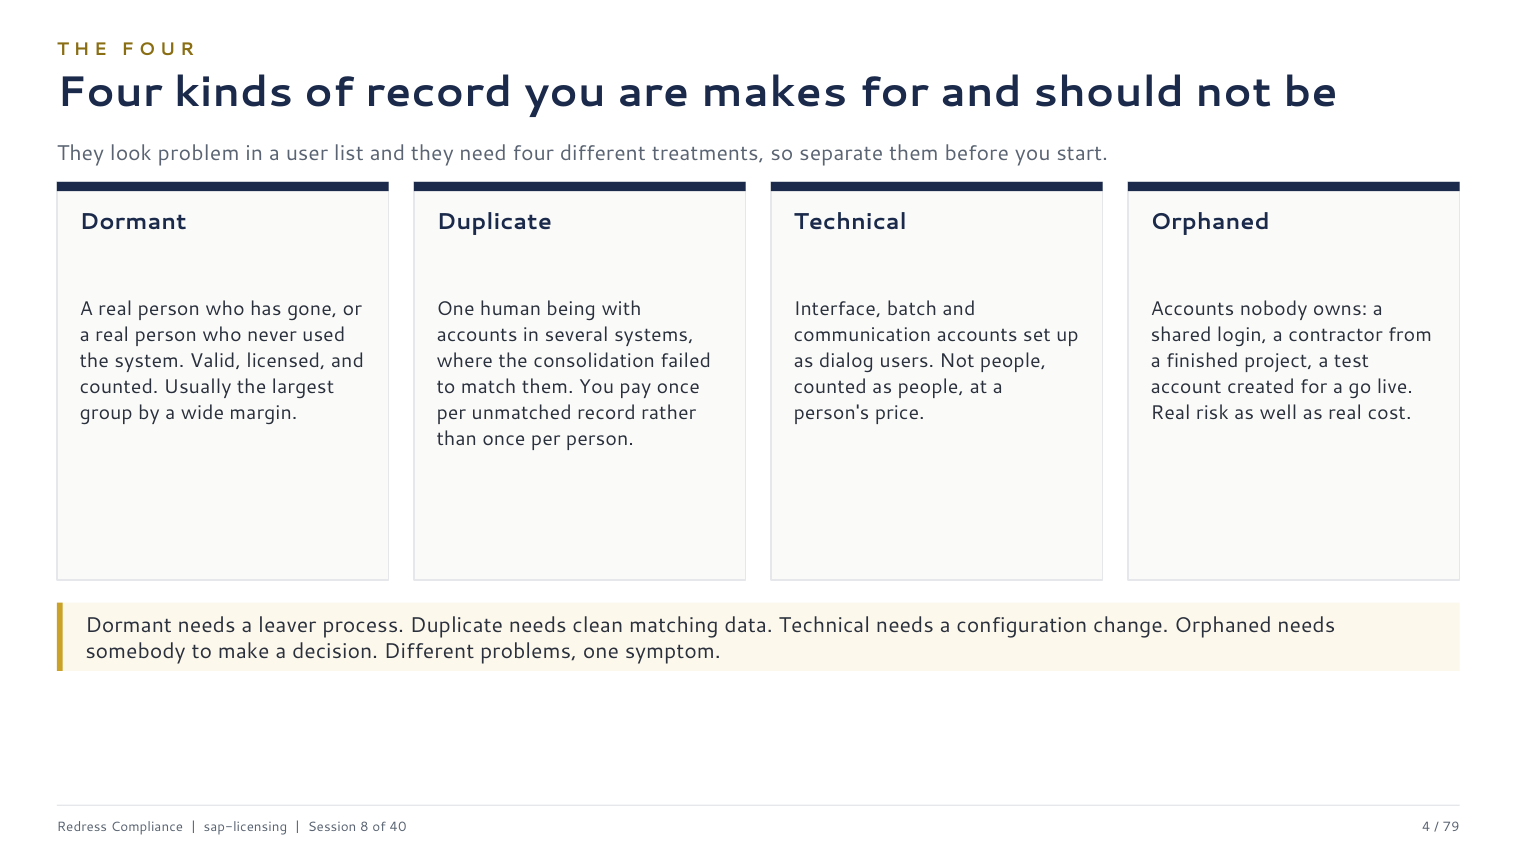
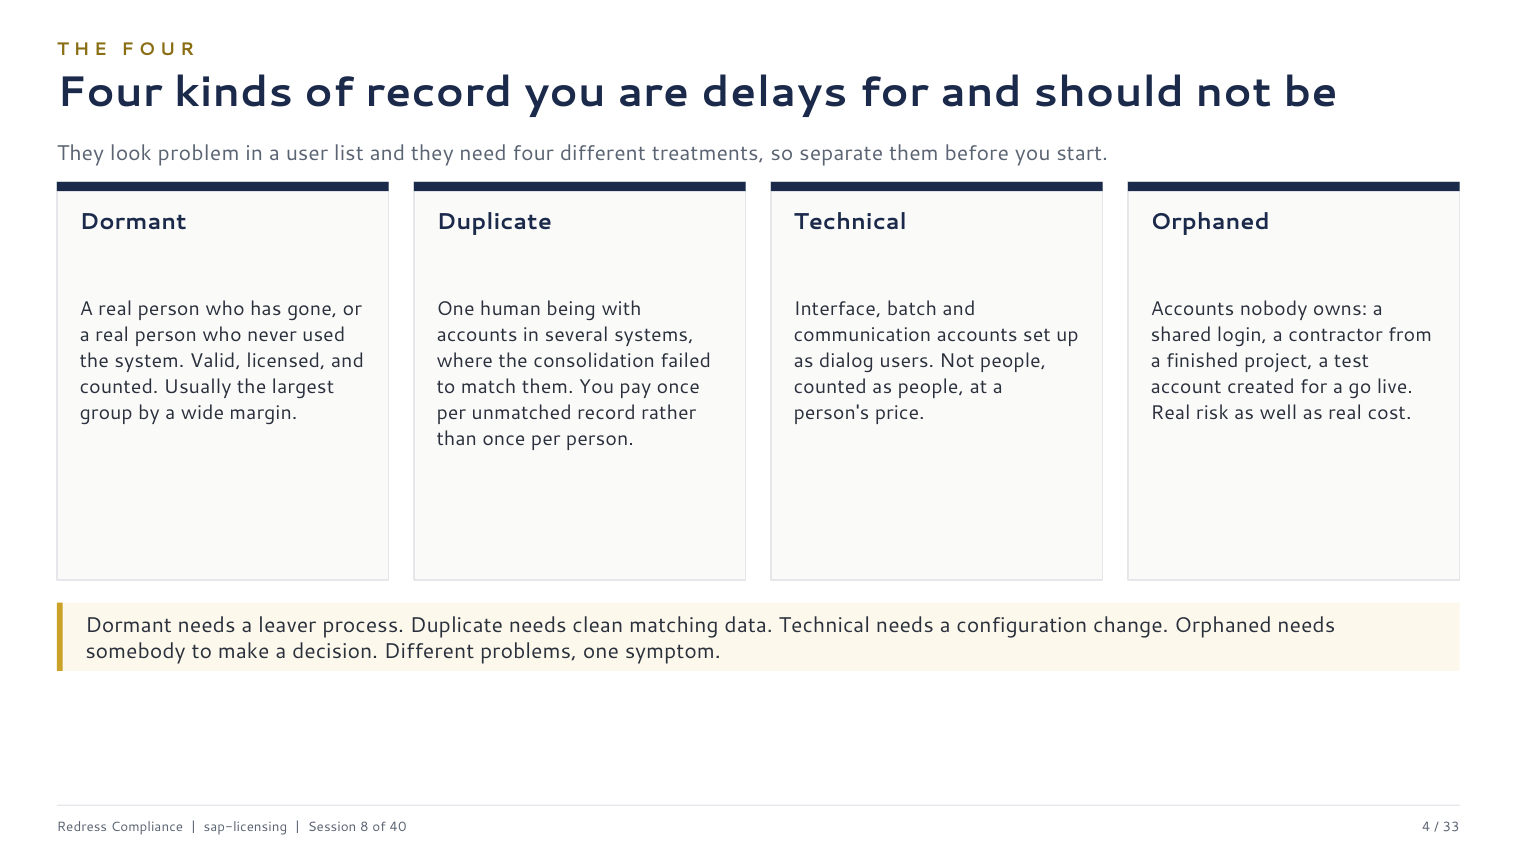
makes: makes -> delays
79: 79 -> 33
